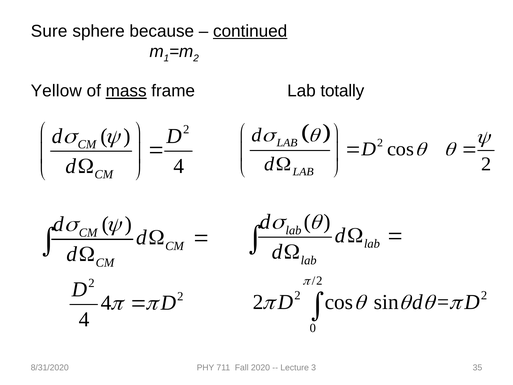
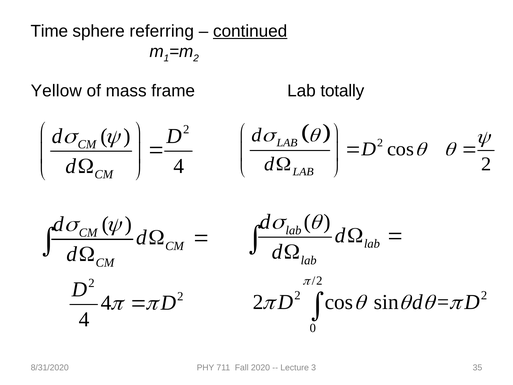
Sure: Sure -> Time
because: because -> referring
mass underline: present -> none
